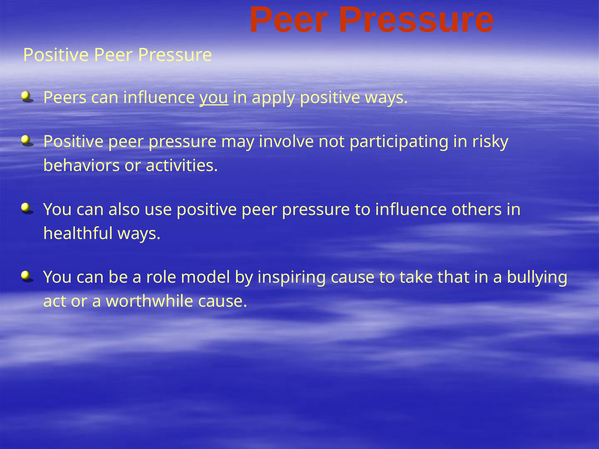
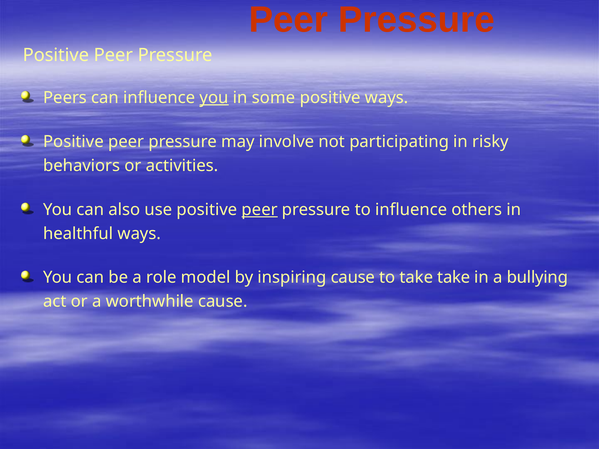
apply: apply -> some
peer at (260, 210) underline: none -> present
take that: that -> take
